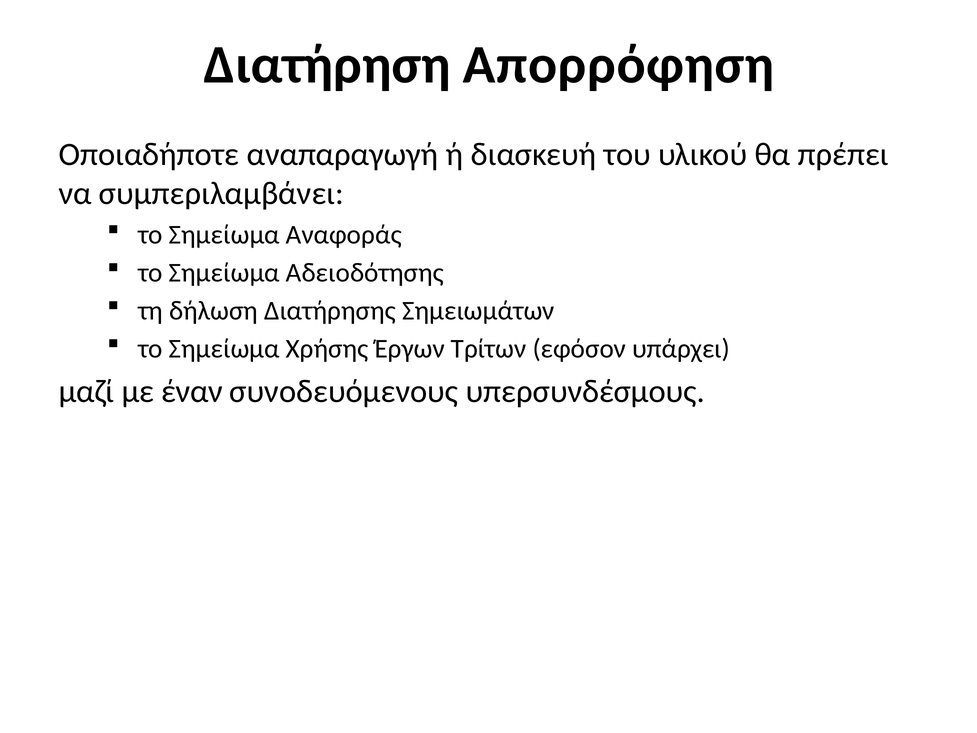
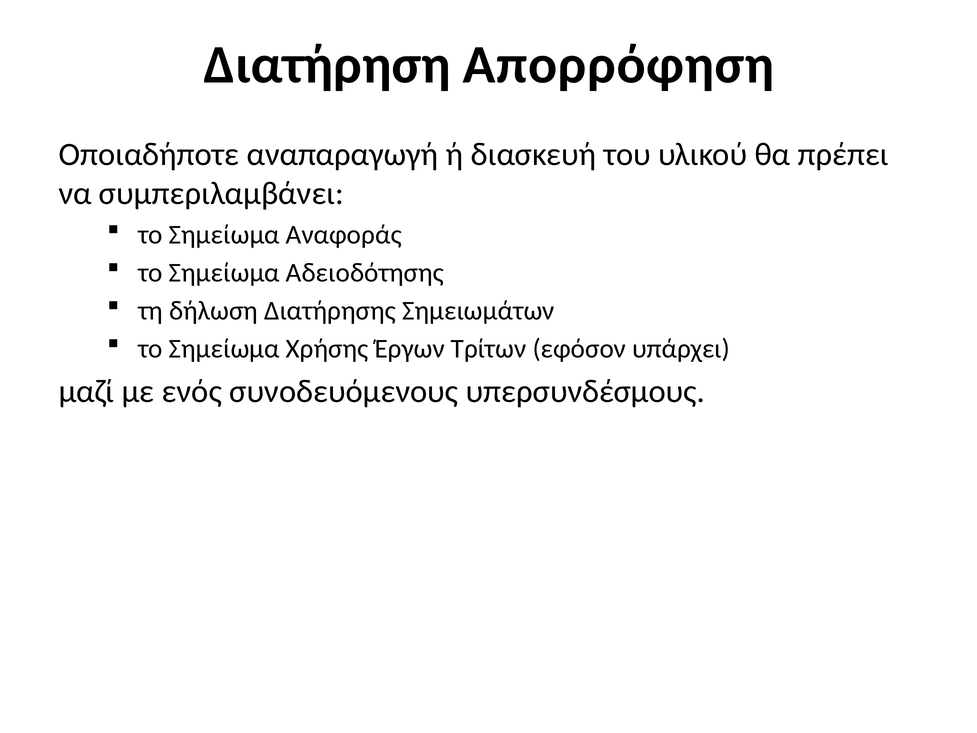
έναν: έναν -> ενός
